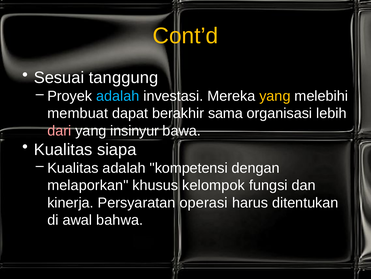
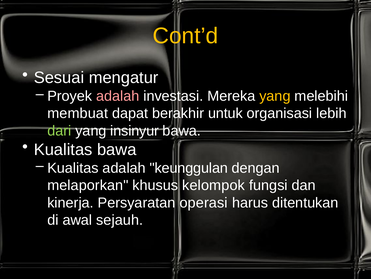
tanggung: tanggung -> mengatur
adalah at (118, 96) colour: light blue -> pink
sama: sama -> untuk
dari colour: pink -> light green
Kualitas siapa: siapa -> bawa
kompetensi: kompetensi -> keunggulan
bahwa: bahwa -> sejauh
